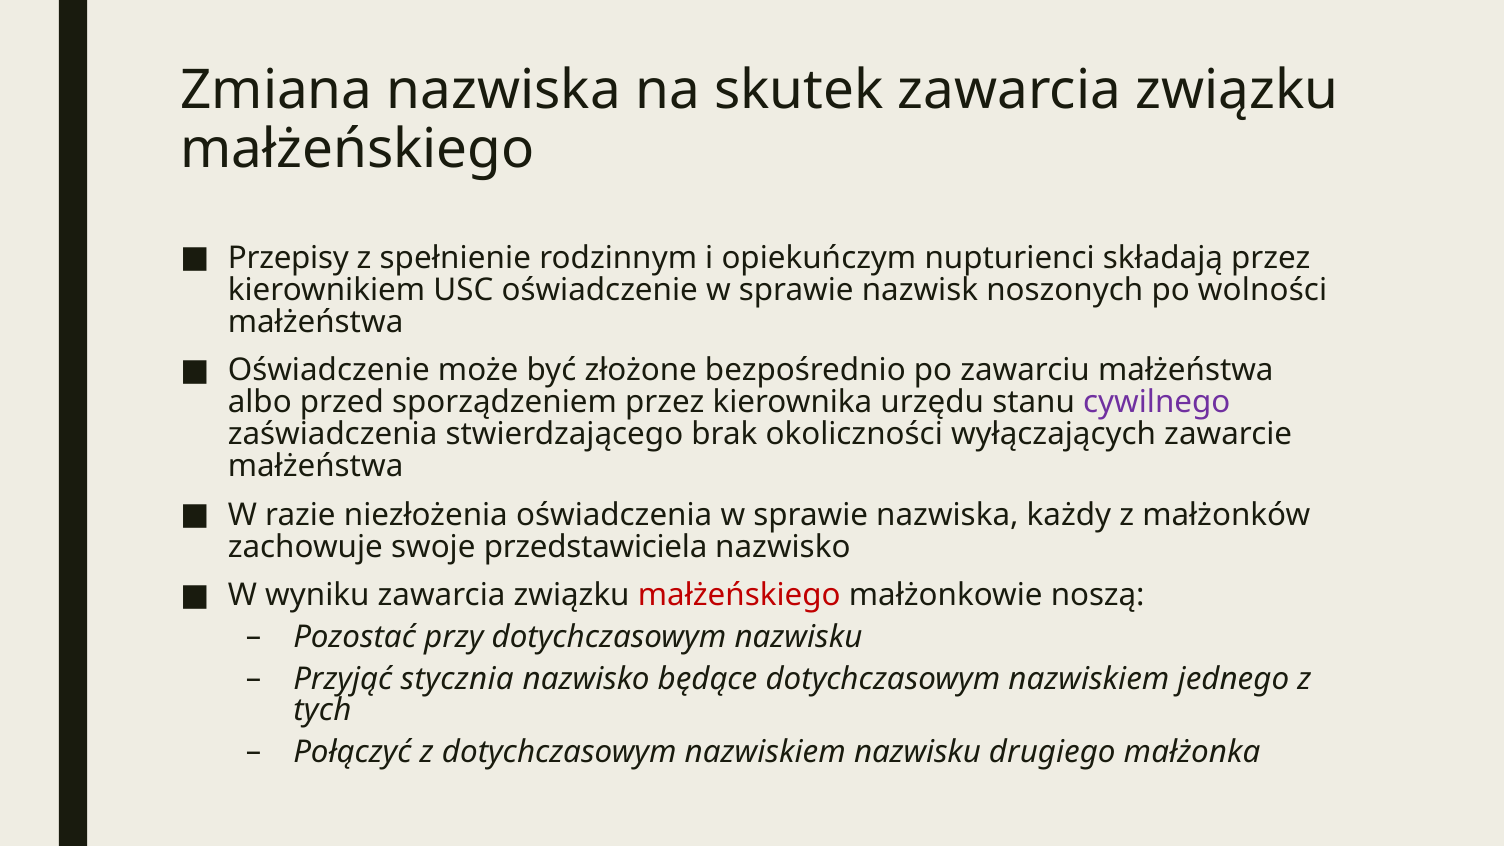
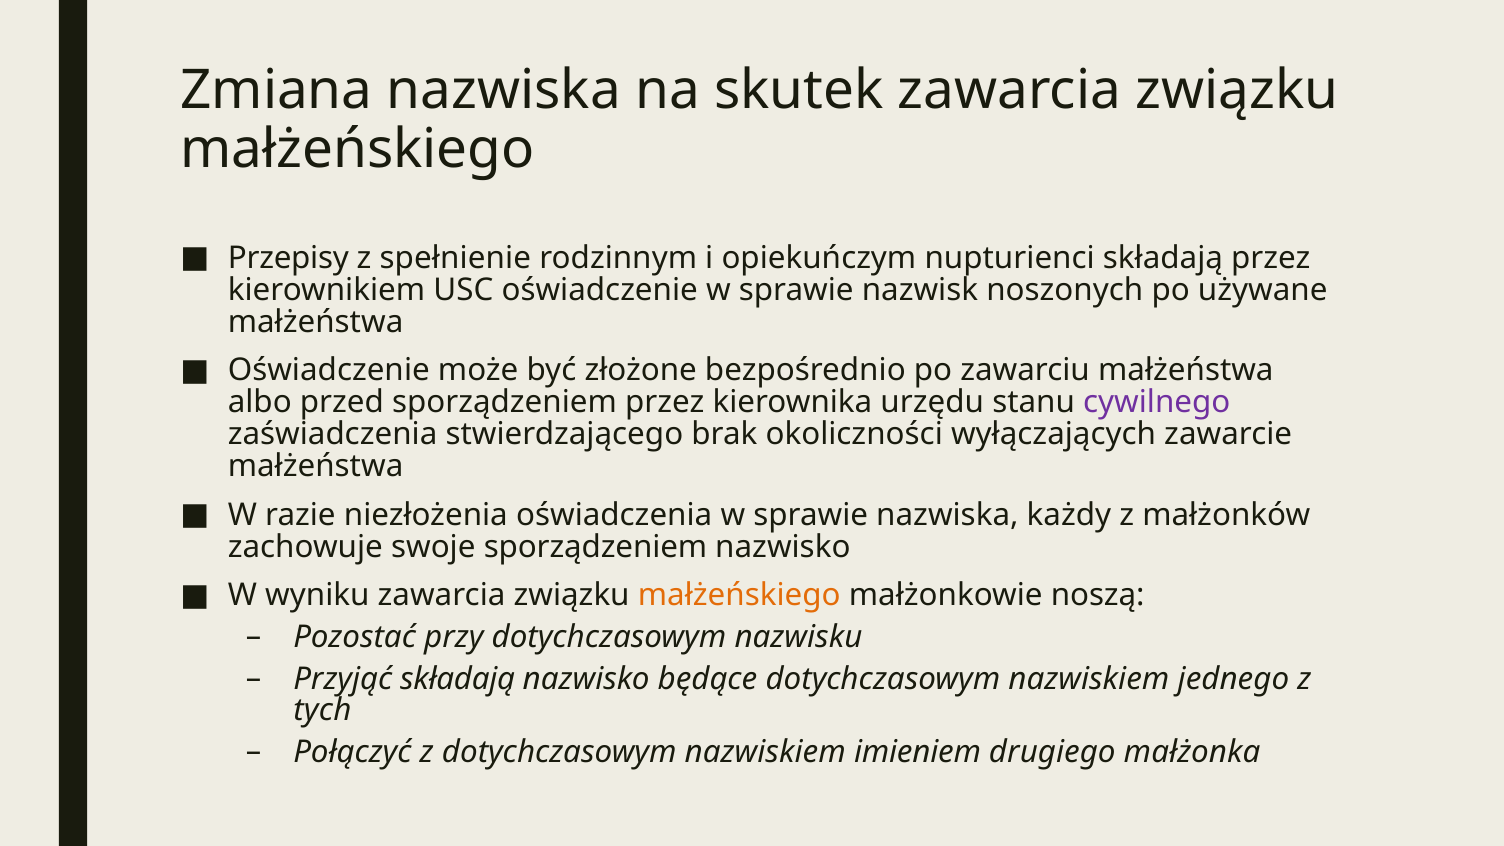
wolności: wolności -> używane
swoje przedstawiciela: przedstawiciela -> sporządzeniem
małżeńskiego at (739, 595) colour: red -> orange
Przyjąć stycznia: stycznia -> składają
nazwiskiem nazwisku: nazwisku -> imieniem
